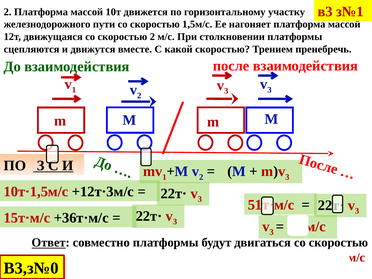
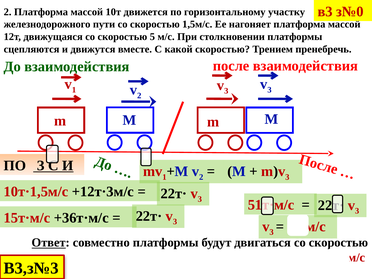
з№1: з№1 -> з№0
скоростью 2: 2 -> 5
В3,з№0: В3,з№0 -> В3,з№3
